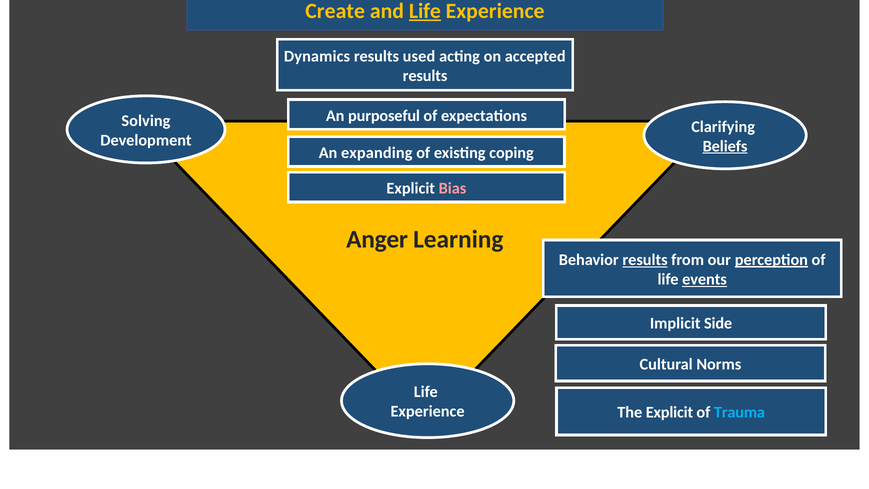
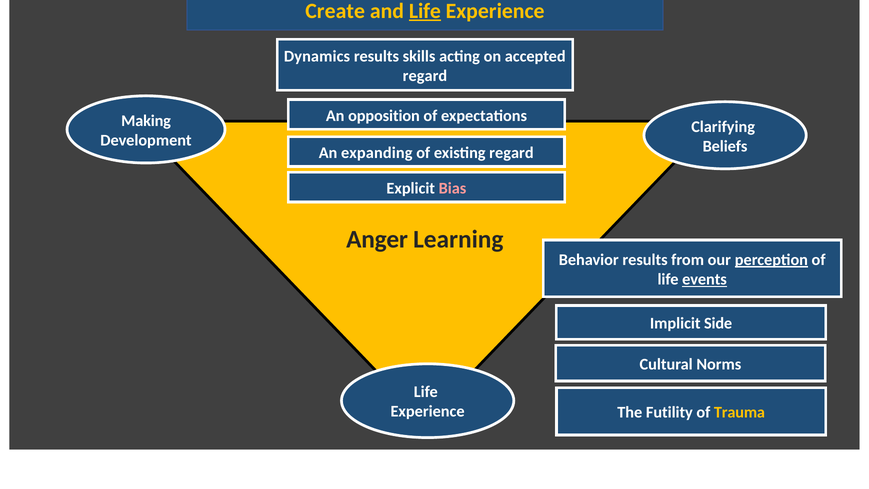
used: used -> skills
results at (425, 76): results -> regard
purposeful: purposeful -> opposition
Solving: Solving -> Making
Beliefs underline: present -> none
existing coping: coping -> regard
results at (645, 260) underline: present -> none
The Explicit: Explicit -> Futility
Trauma colour: light blue -> yellow
